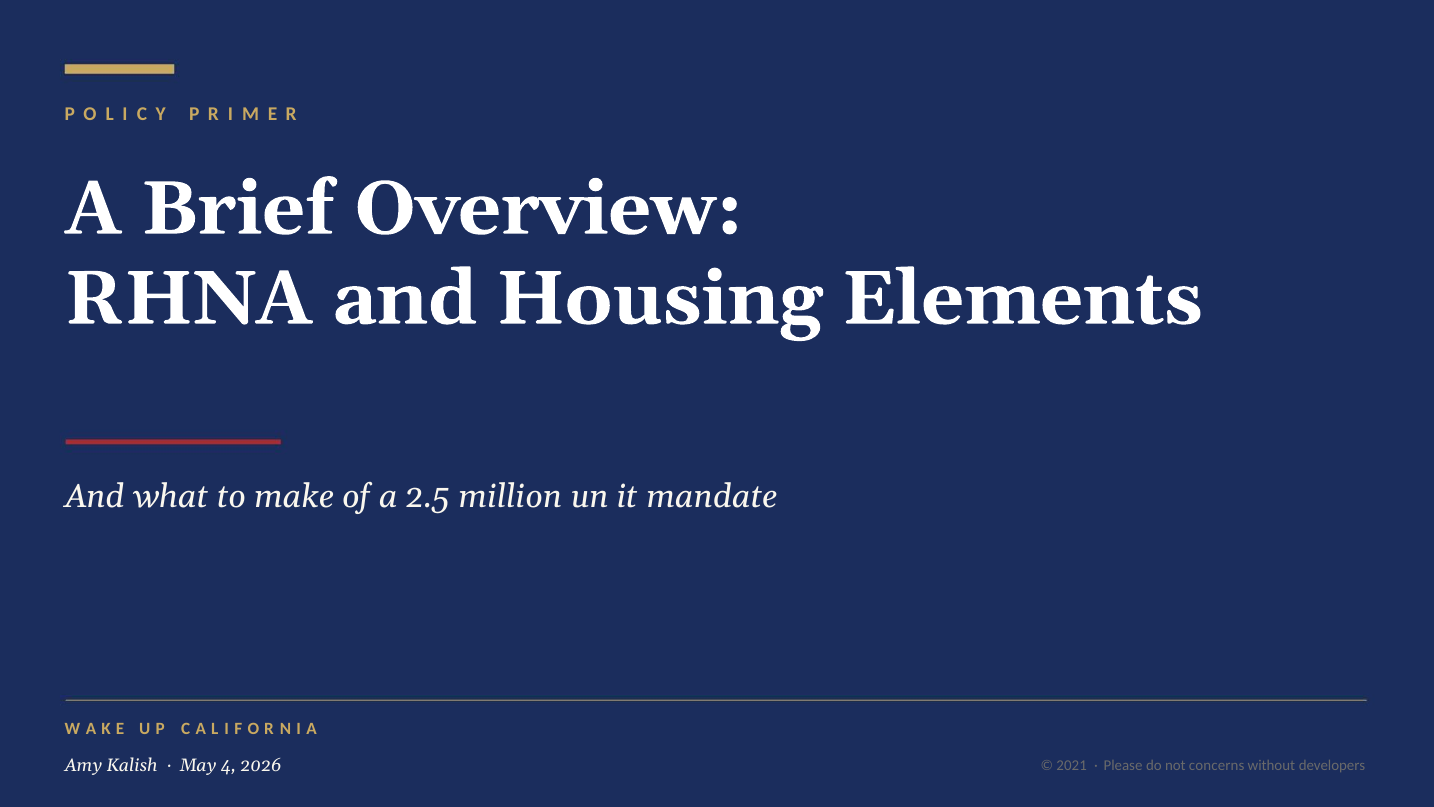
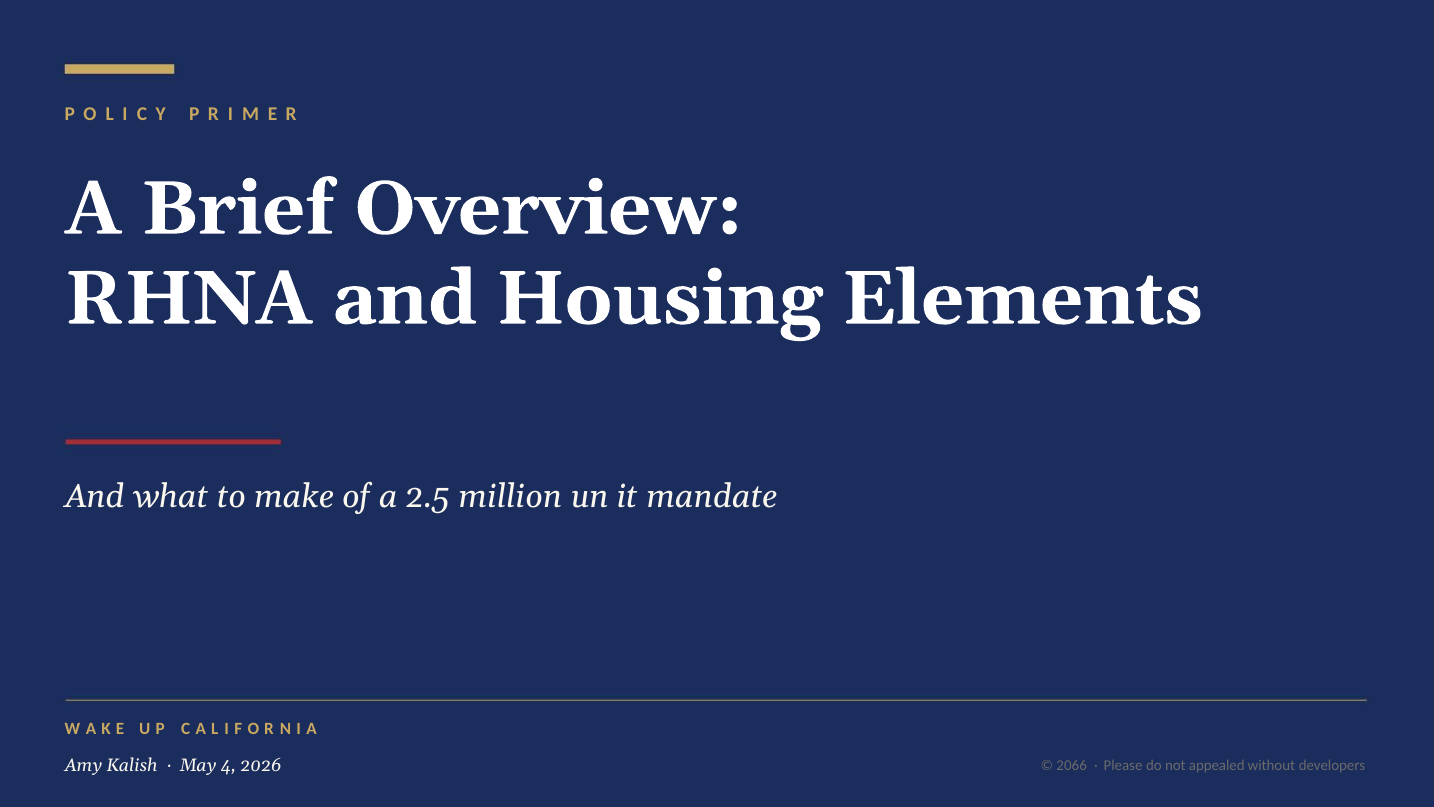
2021: 2021 -> 2066
concerns: concerns -> appealed
